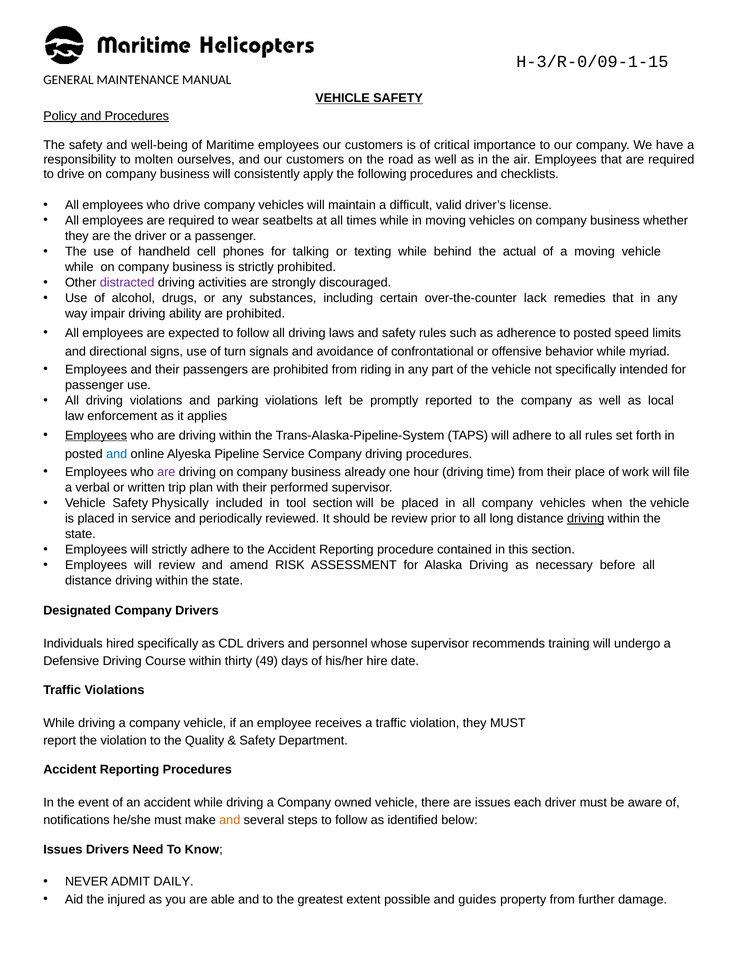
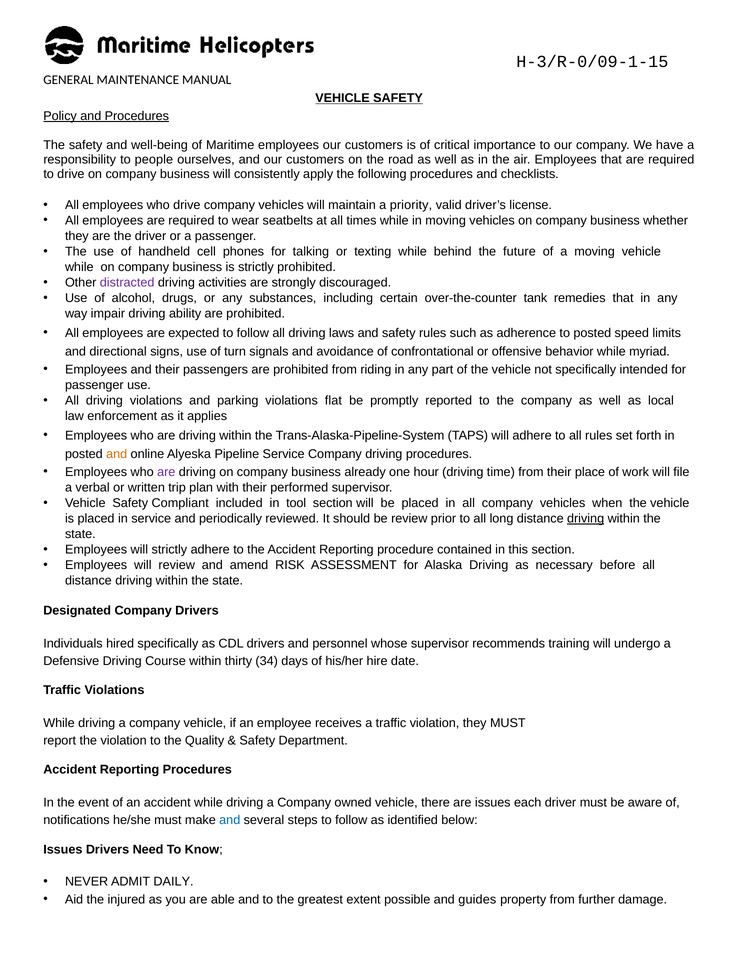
molten: molten -> people
difficult: difficult -> priority
actual: actual -> future
lack: lack -> tank
left: left -> flat
Employees at (96, 435) underline: present -> none
and at (117, 454) colour: blue -> orange
Physically: Physically -> Compliant
49: 49 -> 34
and at (230, 820) colour: orange -> blue
